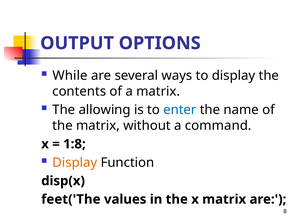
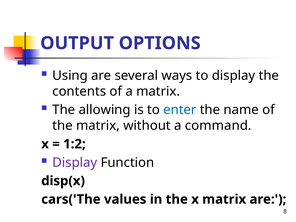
While: While -> Using
1:8: 1:8 -> 1:2
Display at (75, 162) colour: orange -> purple
feet('The: feet('The -> cars('The
